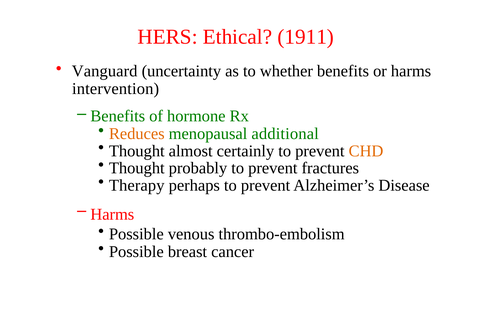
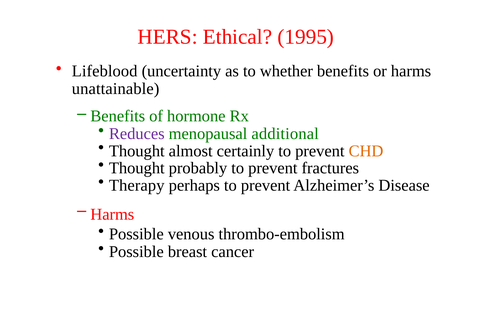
1911: 1911 -> 1995
Vanguard: Vanguard -> Lifeblood
intervention: intervention -> unattainable
Reduces colour: orange -> purple
